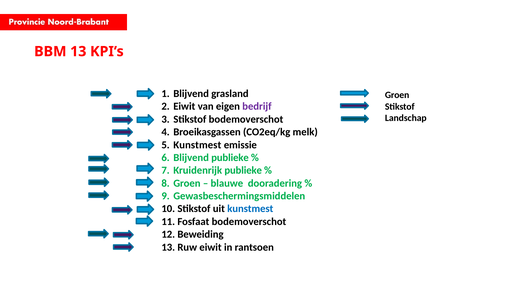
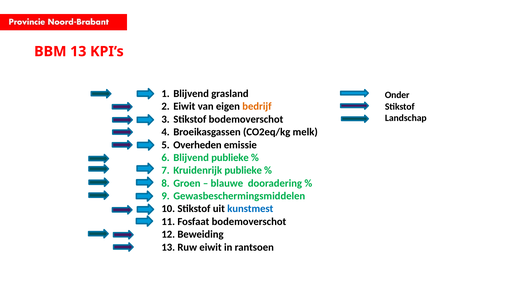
Groen at (397, 95): Groen -> Onder
bedrijf colour: purple -> orange
Kunstmest at (197, 145): Kunstmest -> Overheden
